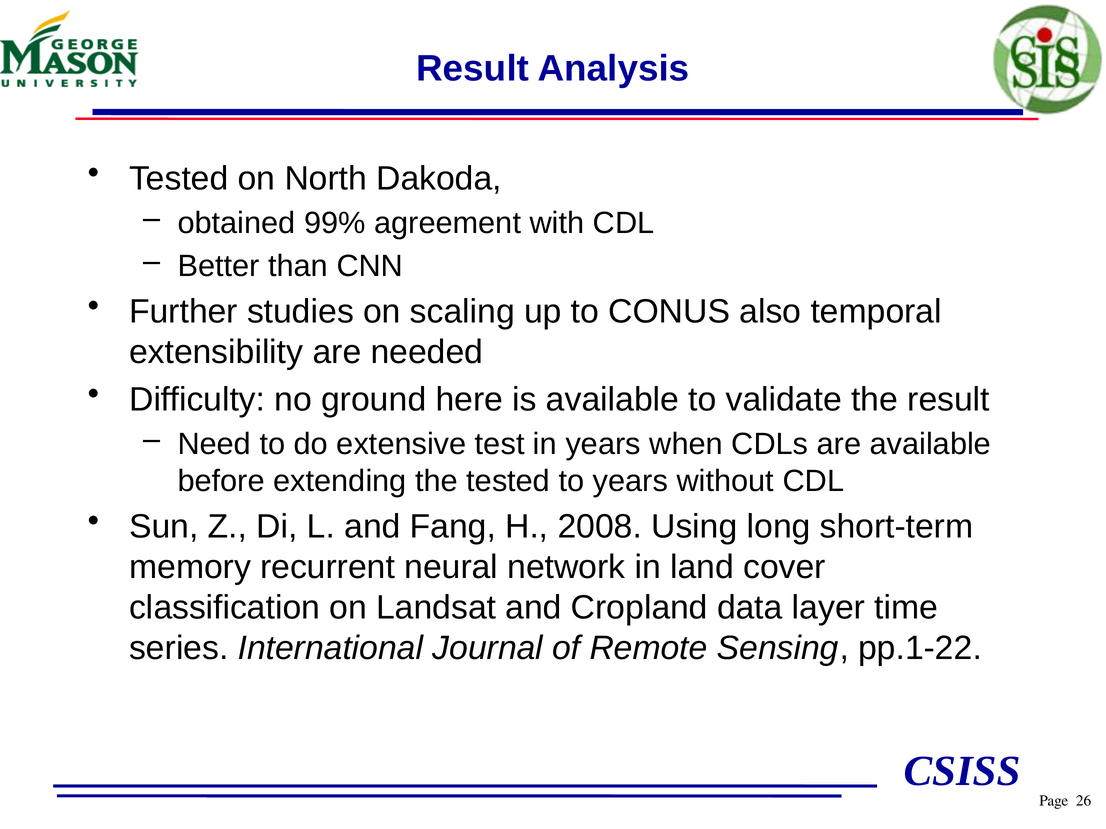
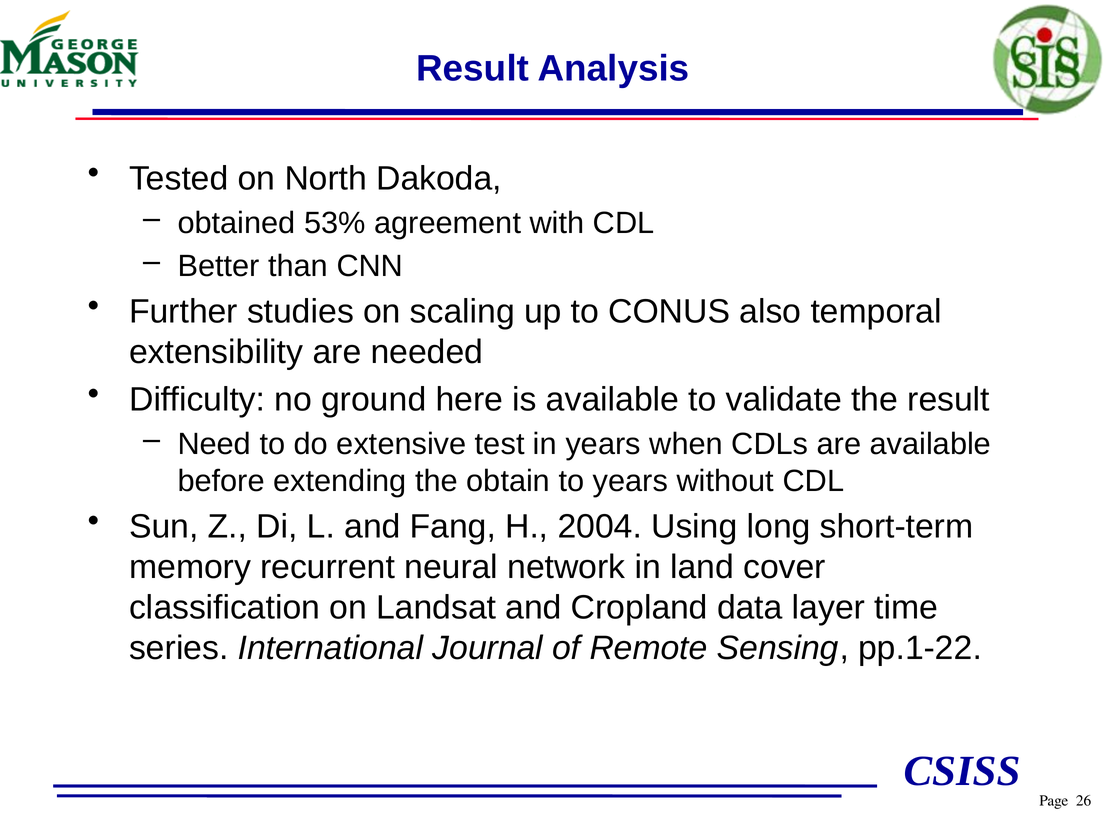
99%: 99% -> 53%
the tested: tested -> obtain
2008: 2008 -> 2004
